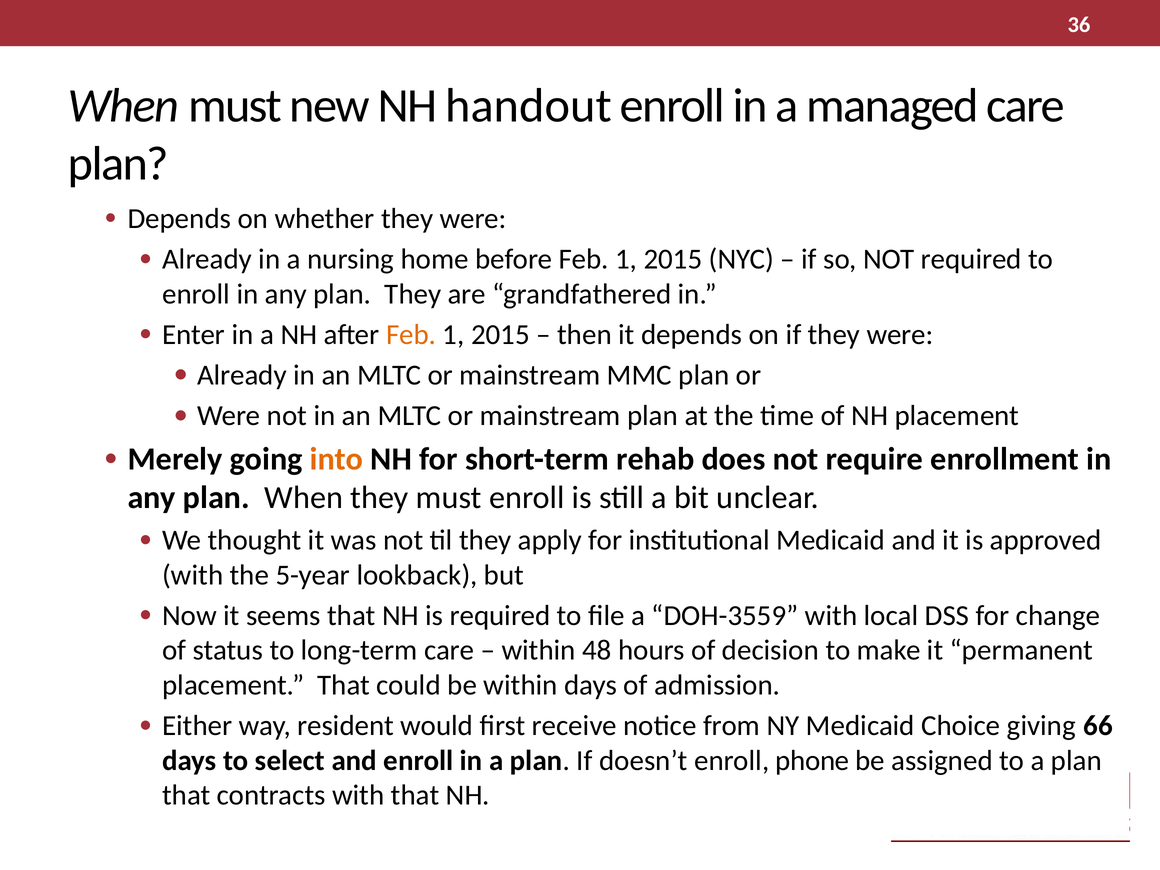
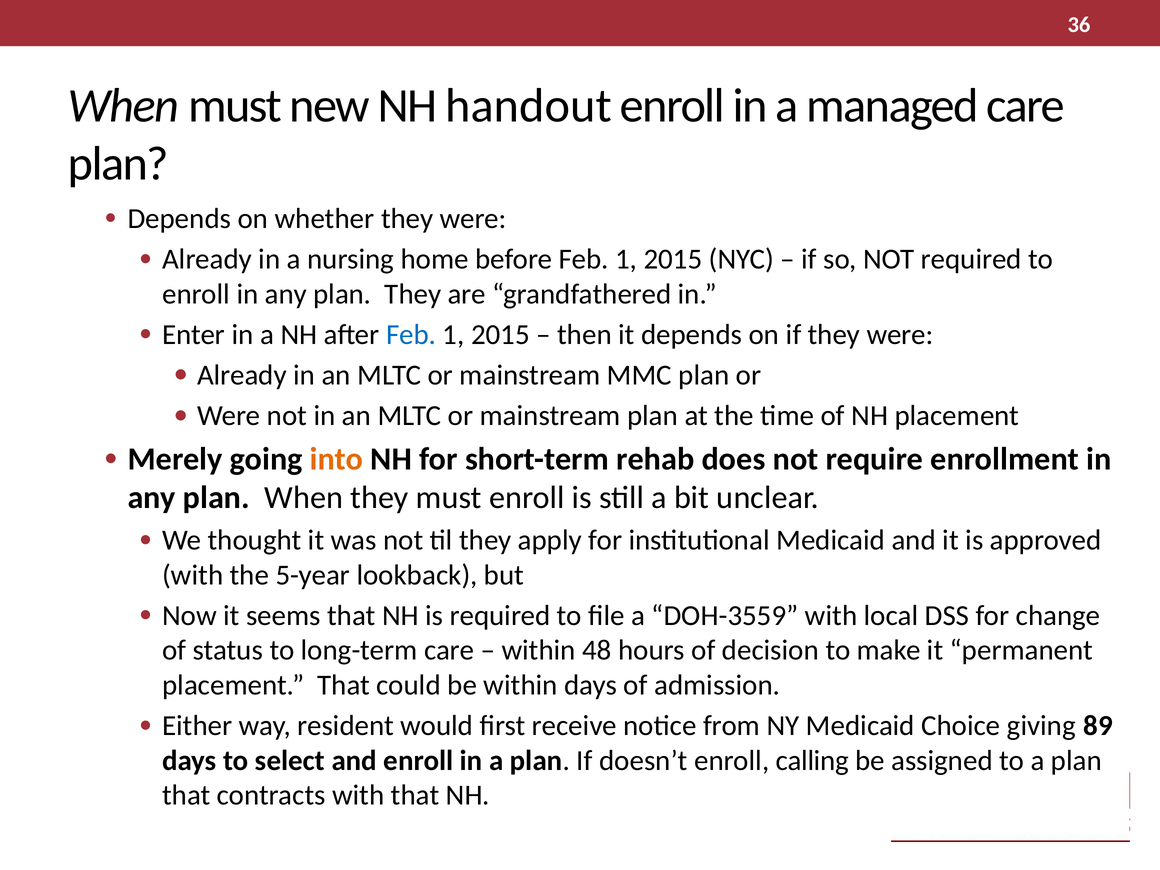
Feb at (411, 335) colour: orange -> blue
66: 66 -> 89
phone: phone -> calling
